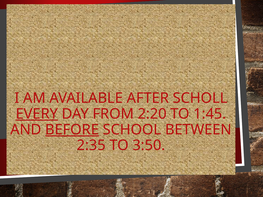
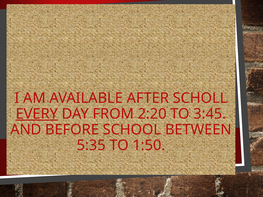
1:45: 1:45 -> 3:45
BEFORE underline: present -> none
2:35: 2:35 -> 5:35
3:50: 3:50 -> 1:50
